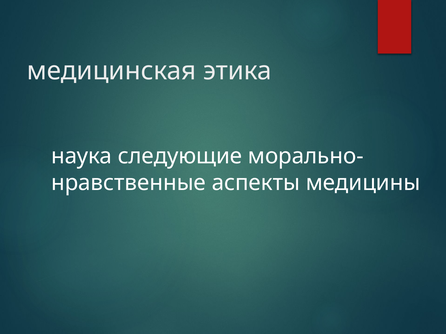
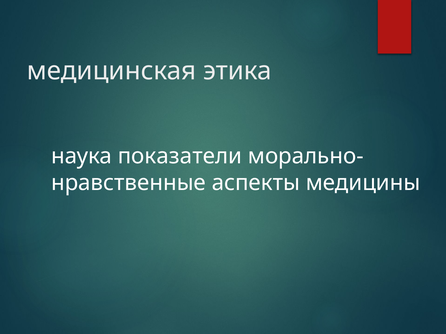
следующие: следующие -> показатели
